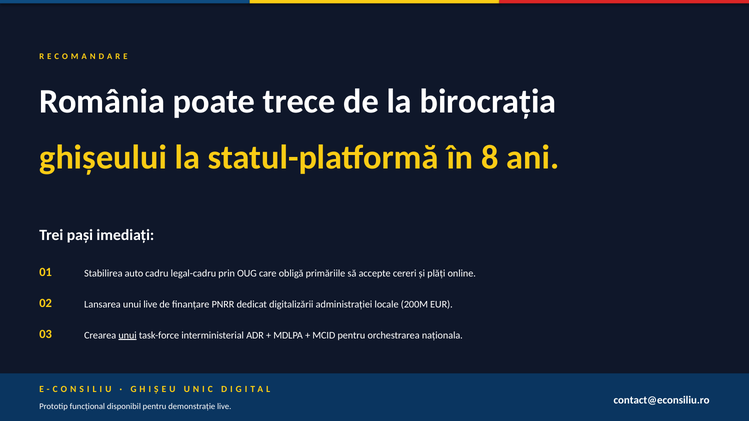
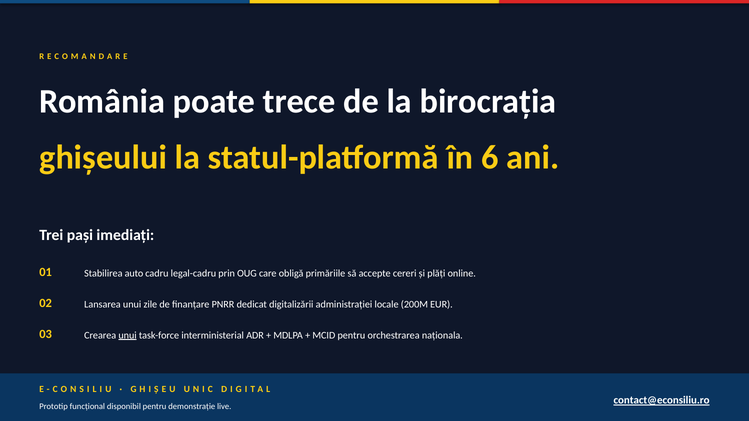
8: 8 -> 6
unui live: live -> zile
contact@econsiliu.ro underline: none -> present
